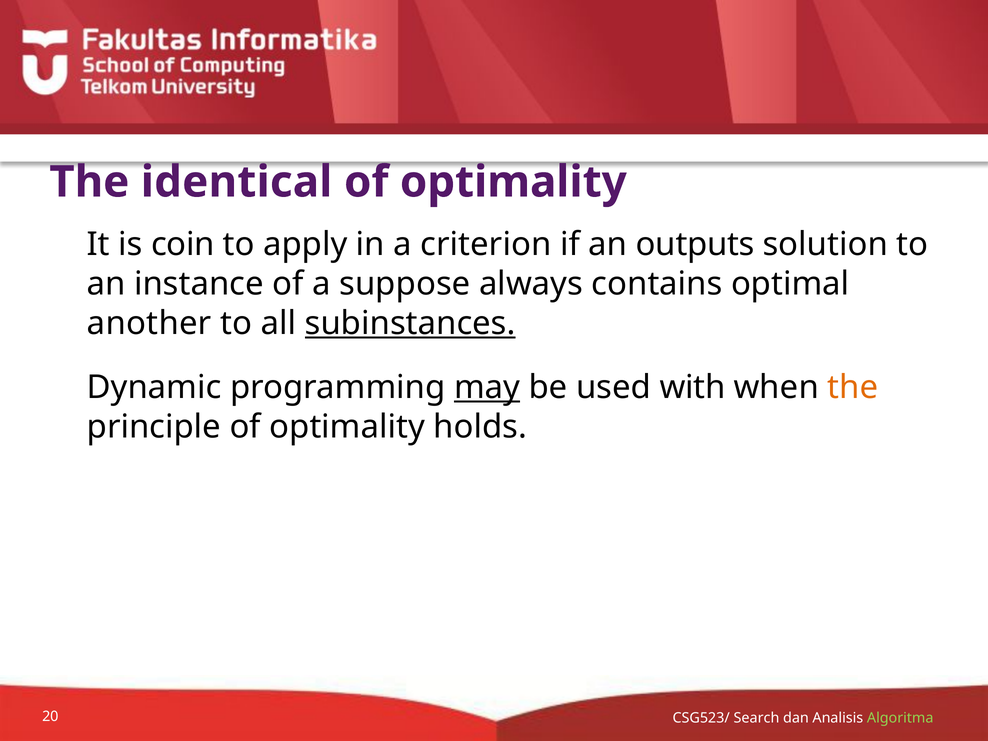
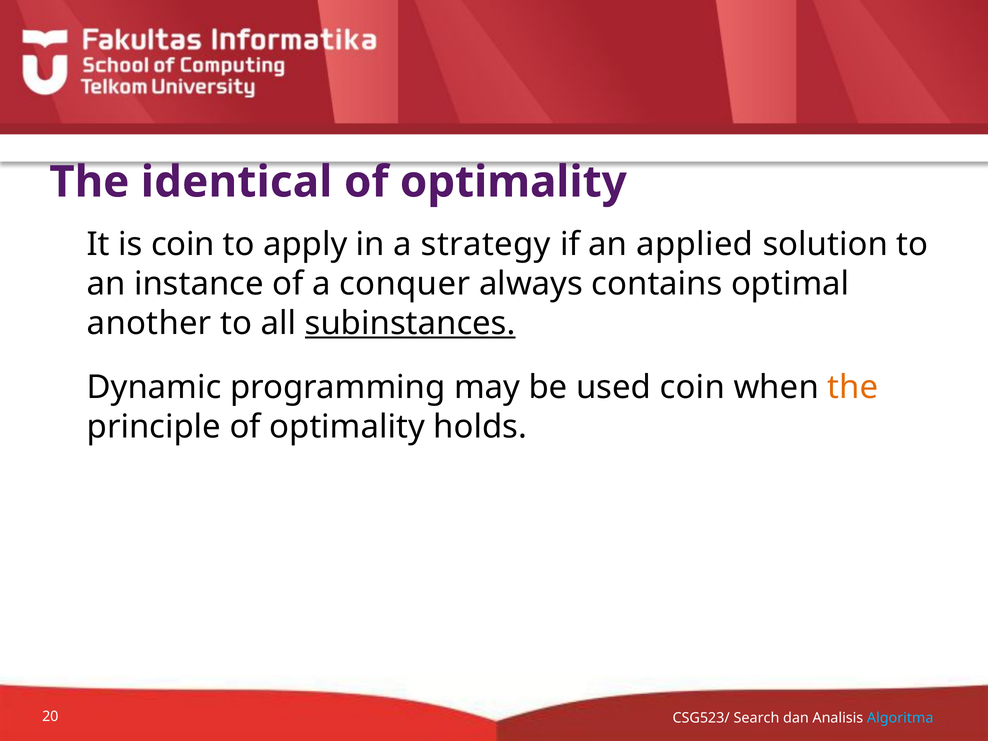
criterion: criterion -> strategy
outputs: outputs -> applied
suppose: suppose -> conquer
may underline: present -> none
used with: with -> coin
Algoritma colour: light green -> light blue
